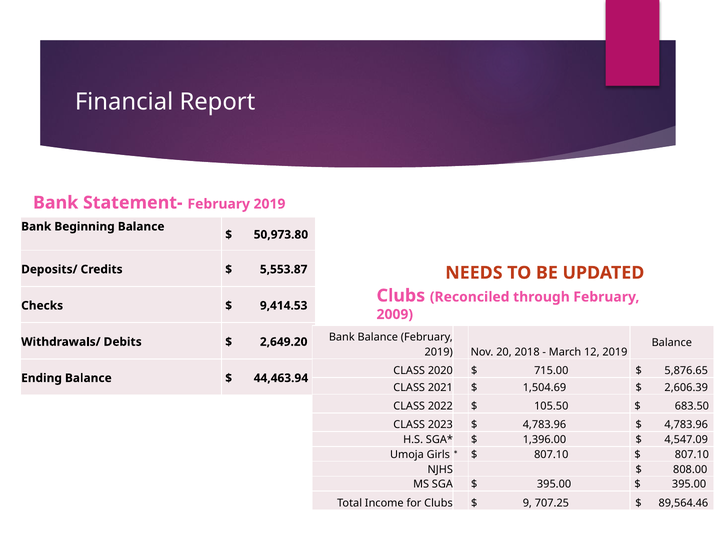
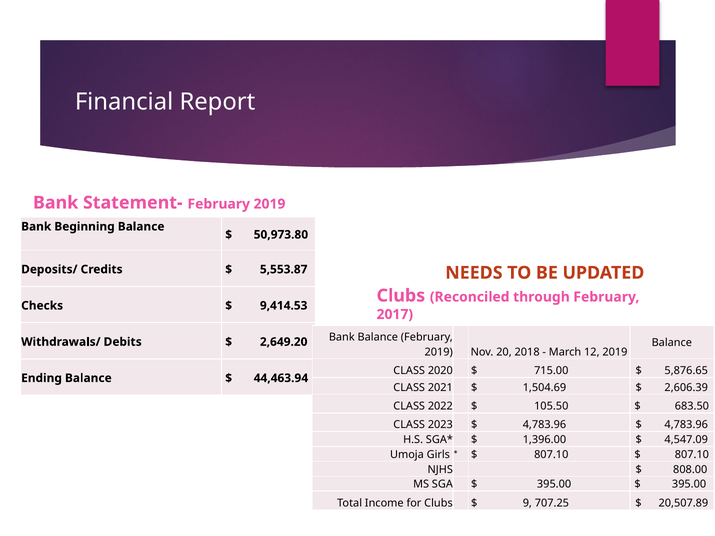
2009: 2009 -> 2017
89,564.46: 89,564.46 -> 20,507.89
